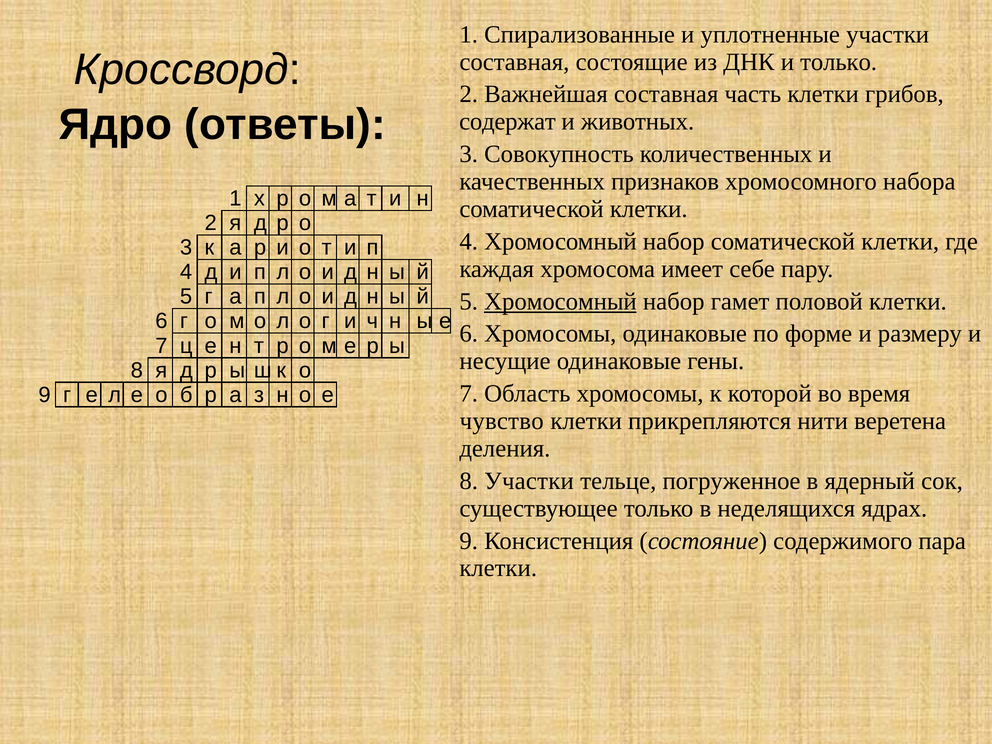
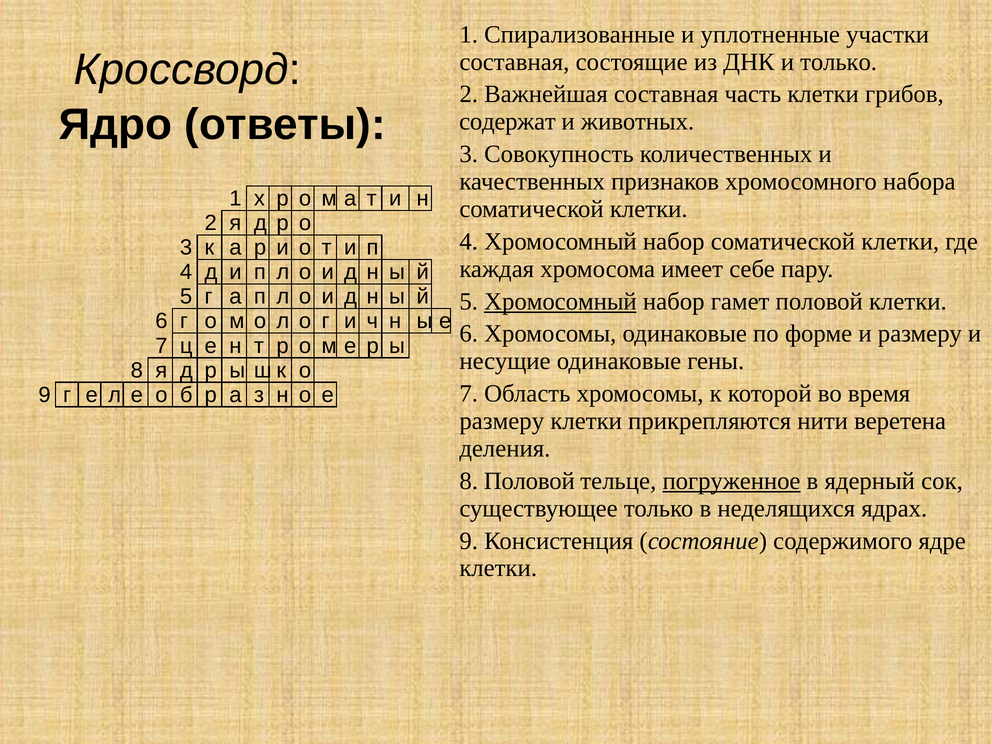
чувство at (502, 421): чувство -> размеру
8 Участки: Участки -> Половой
погруженное underline: none -> present
пара: пара -> ядре
